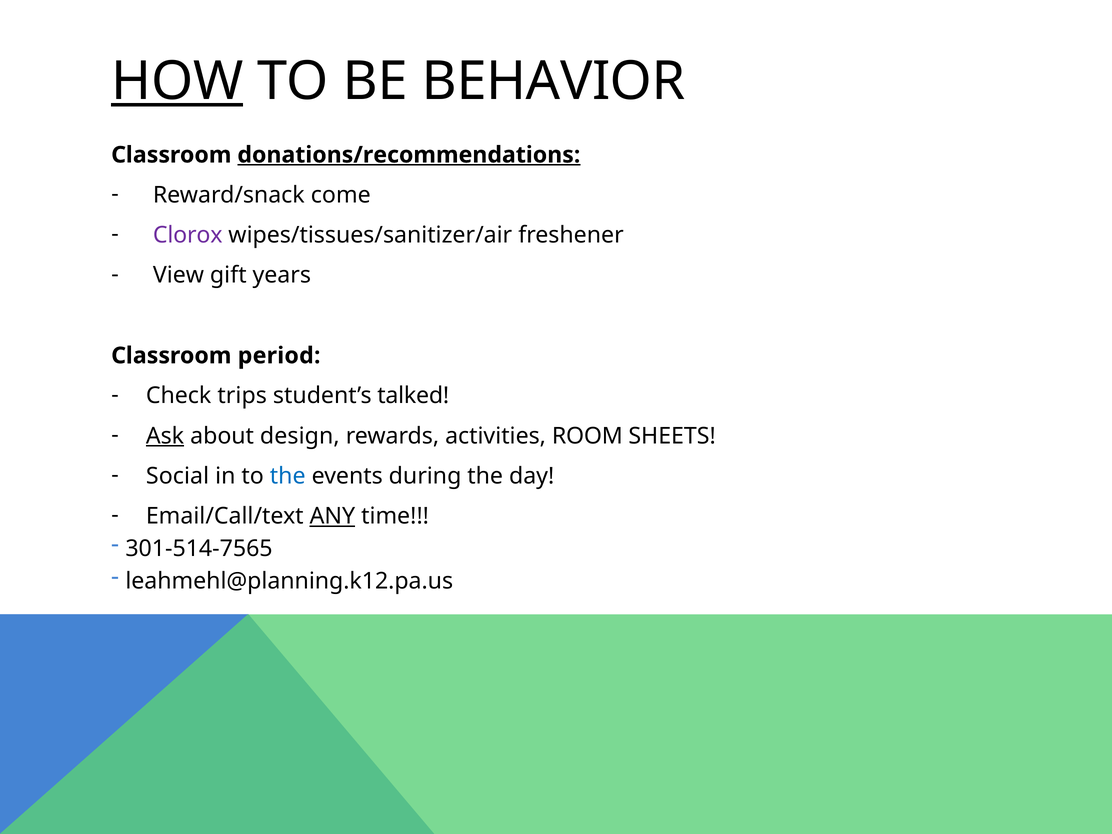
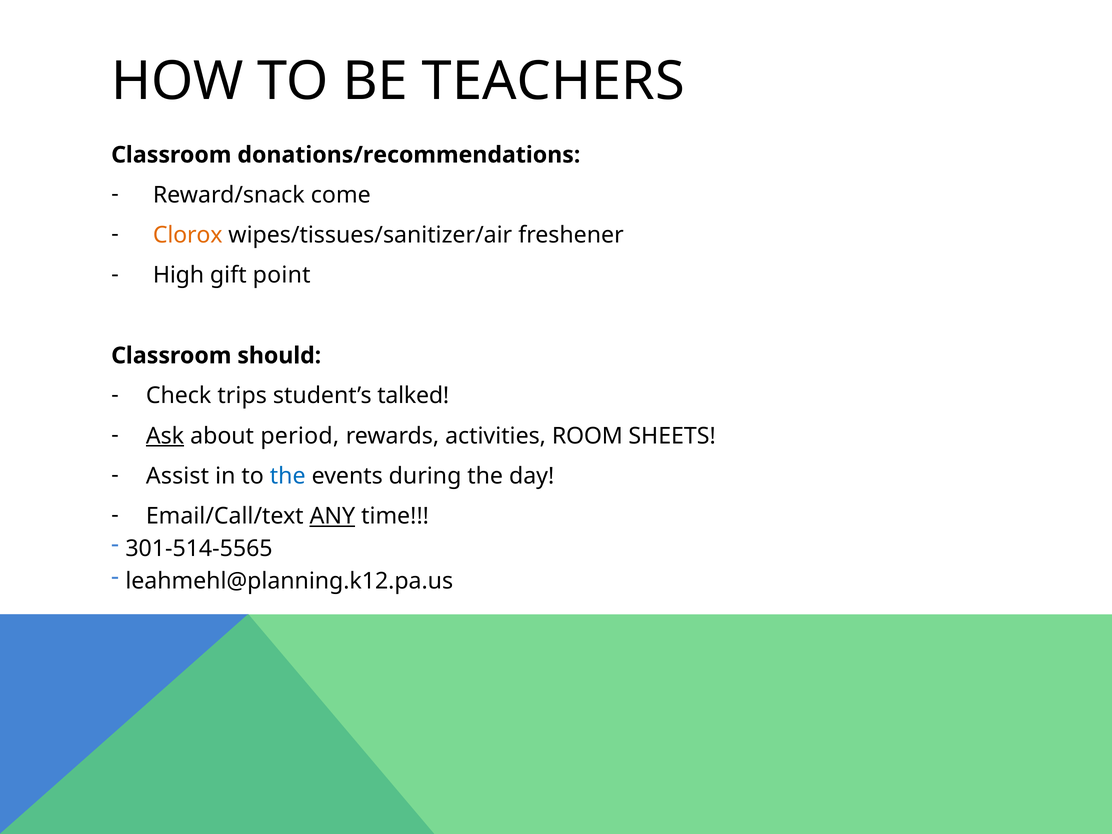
HOW underline: present -> none
BEHAVIOR: BEHAVIOR -> TEACHERS
donations/recommendations underline: present -> none
Clorox colour: purple -> orange
View: View -> High
years: years -> point
period: period -> should
design: design -> period
Social: Social -> Assist
301-514-7565: 301-514-7565 -> 301-514-5565
